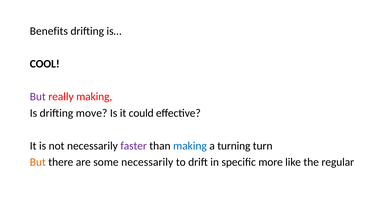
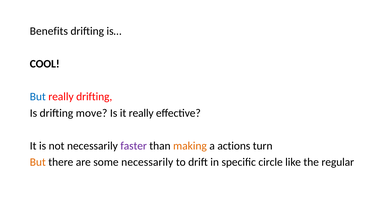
But at (38, 97) colour: purple -> blue
really making: making -> drifting
it could: could -> really
making at (190, 146) colour: blue -> orange
turning: turning -> actions
more: more -> circle
